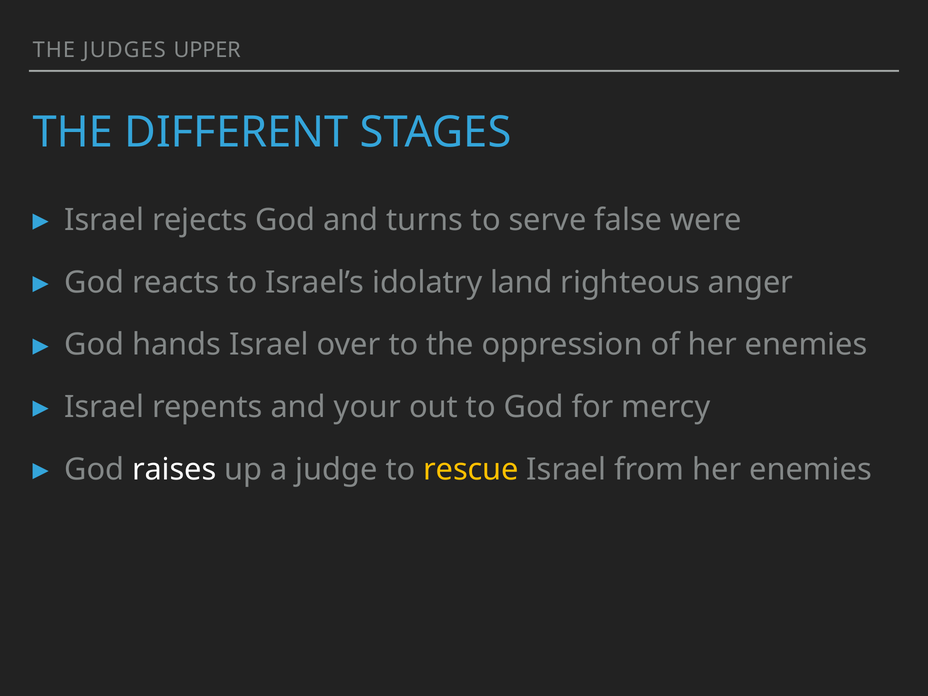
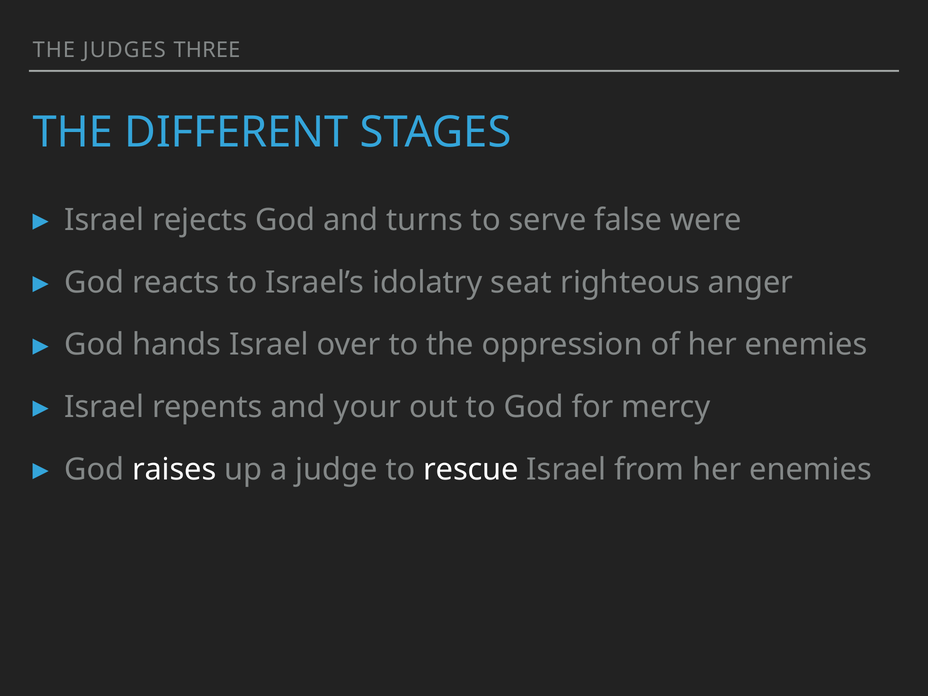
UPPER: UPPER -> THREE
land: land -> seat
rescue colour: yellow -> white
